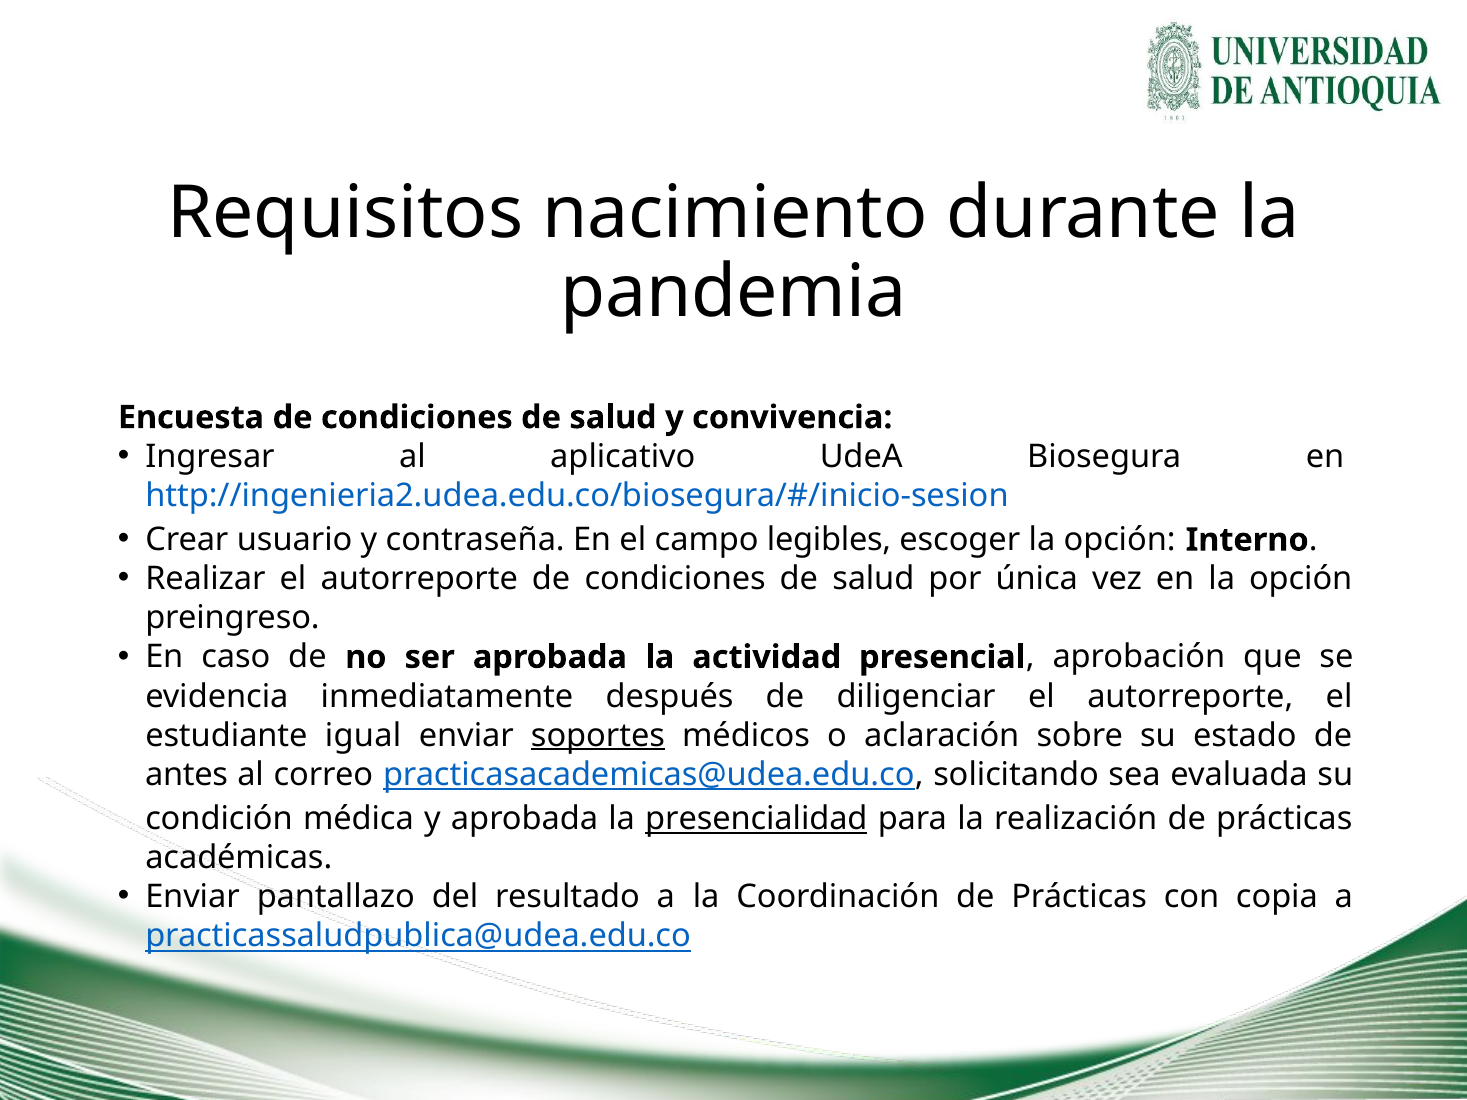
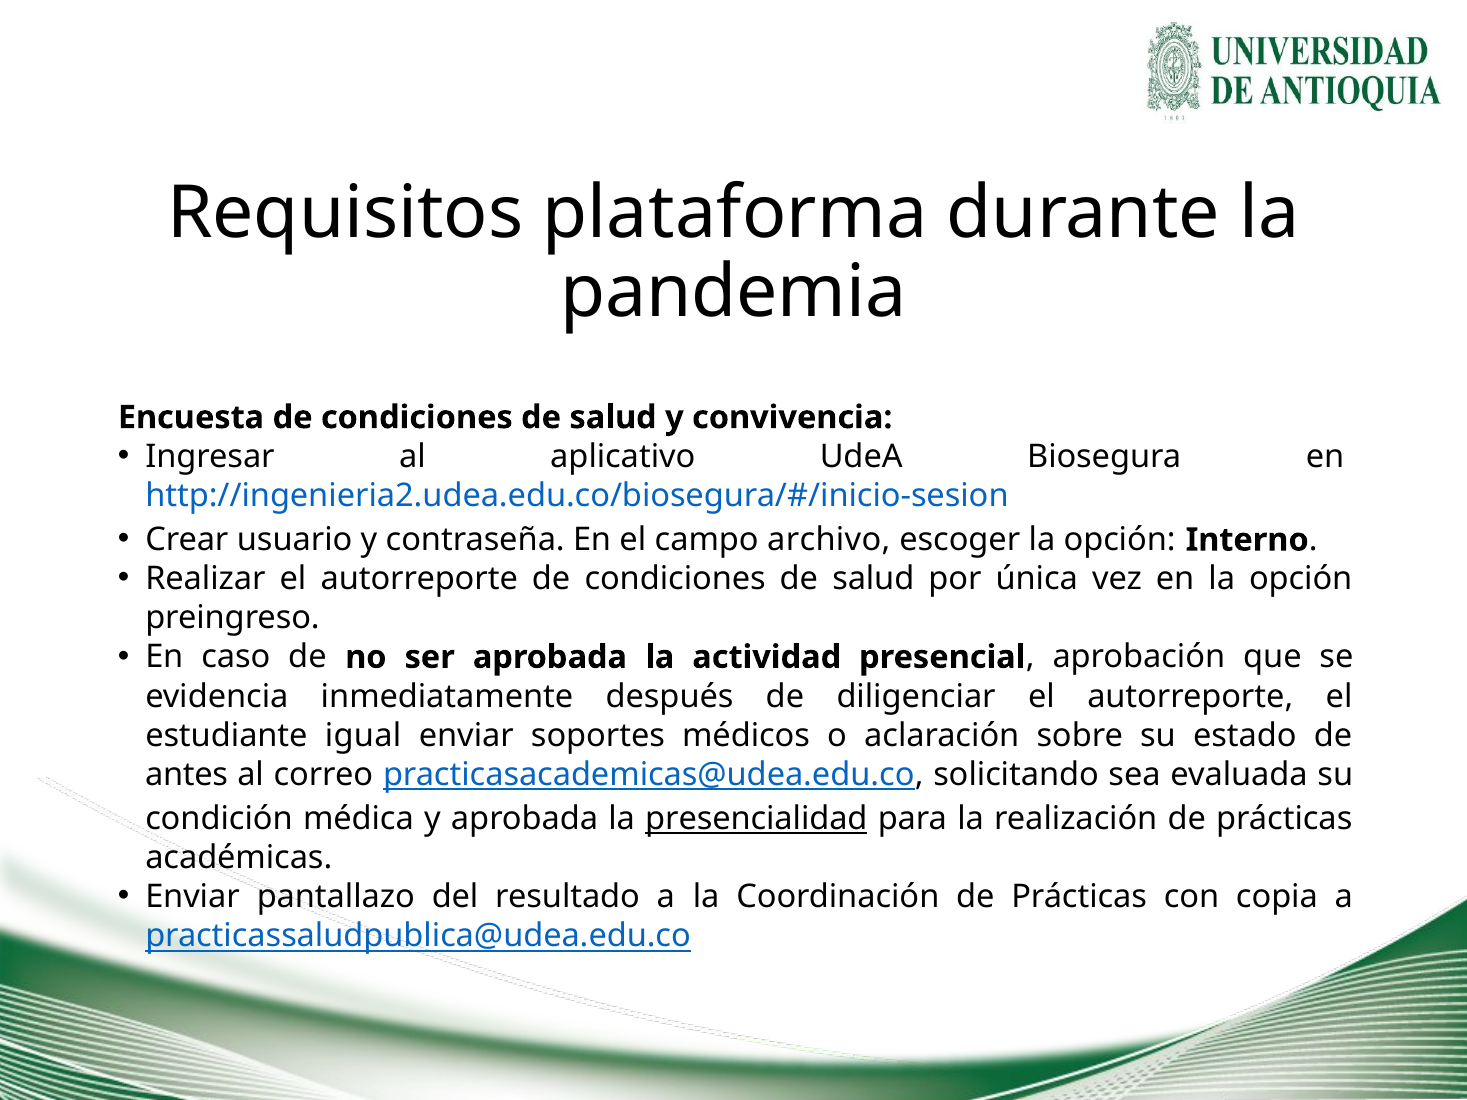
nacimiento: nacimiento -> plataforma
legibles: legibles -> archivo
soportes underline: present -> none
